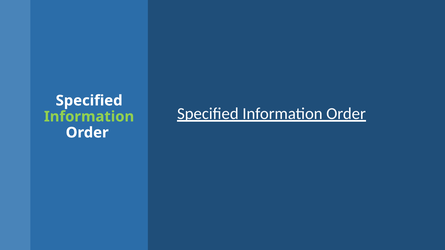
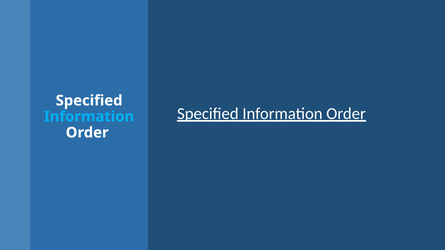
Information at (89, 117) colour: light green -> light blue
